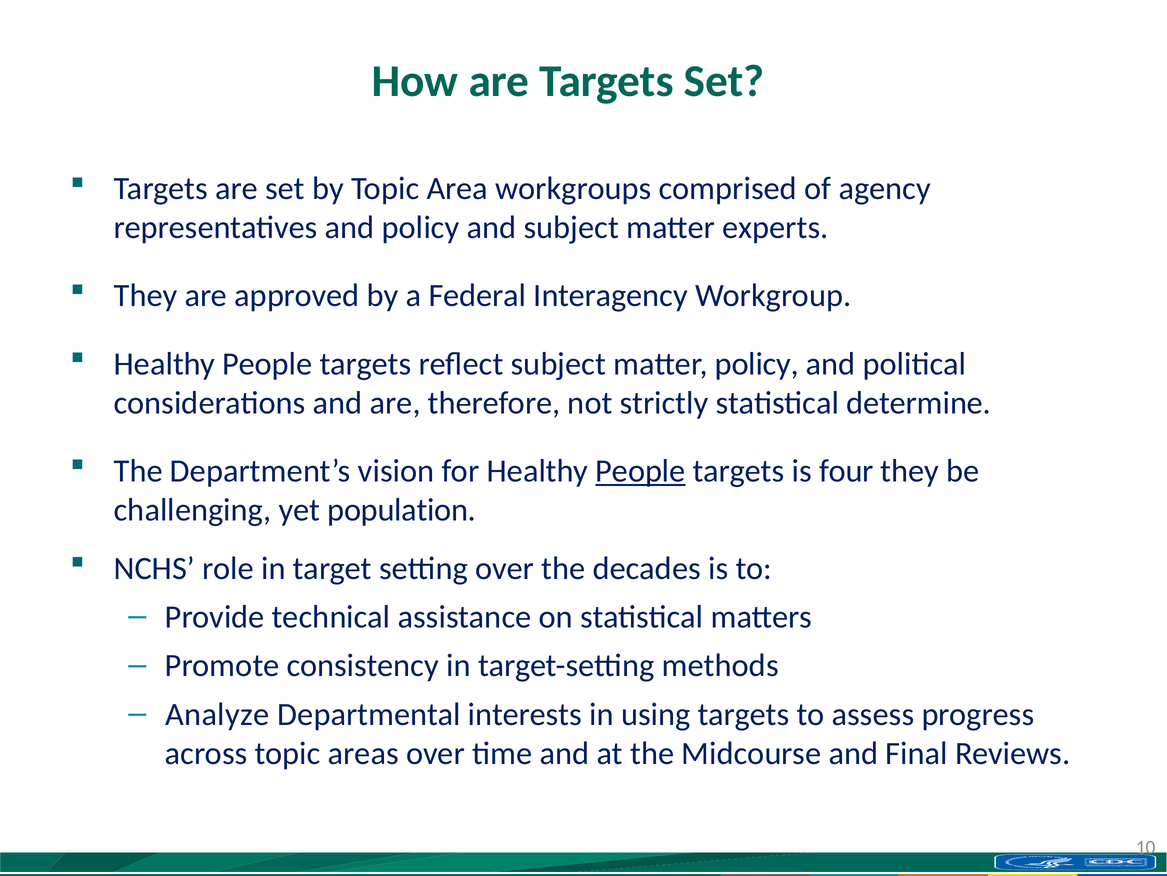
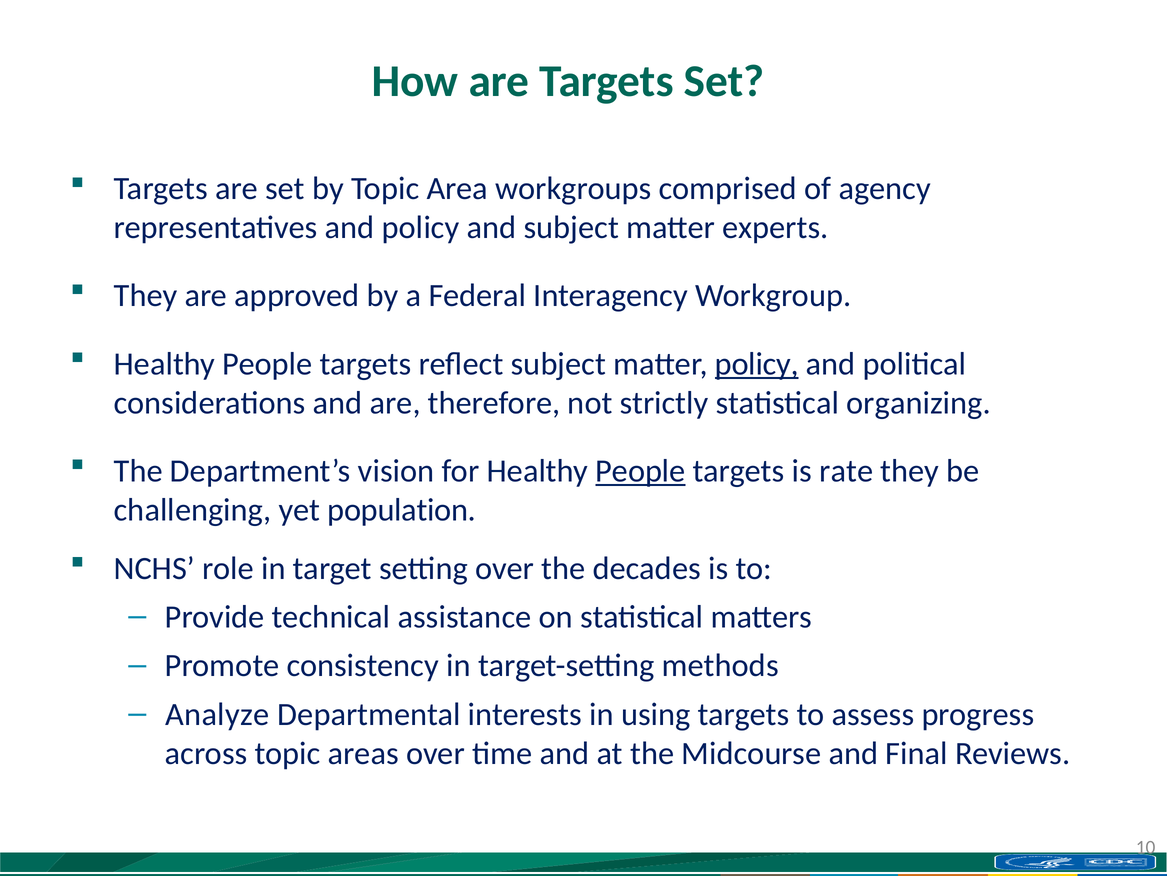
policy at (757, 364) underline: none -> present
determine: determine -> organizing
four: four -> rate
